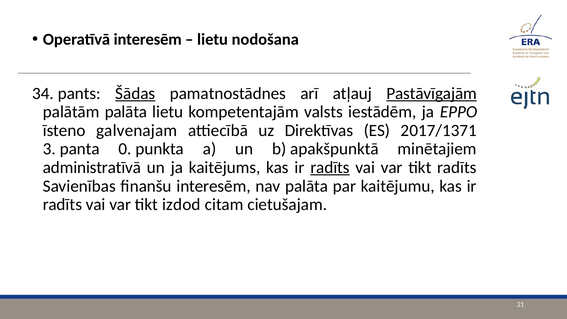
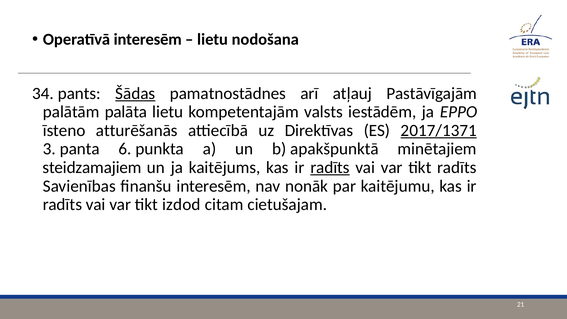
Pastāvīgajām underline: present -> none
galvenajam: galvenajam -> atturēšanās
2017/1371 underline: none -> present
0: 0 -> 6
administratīvā: administratīvā -> steidzamajiem
nav palāta: palāta -> nonāk
